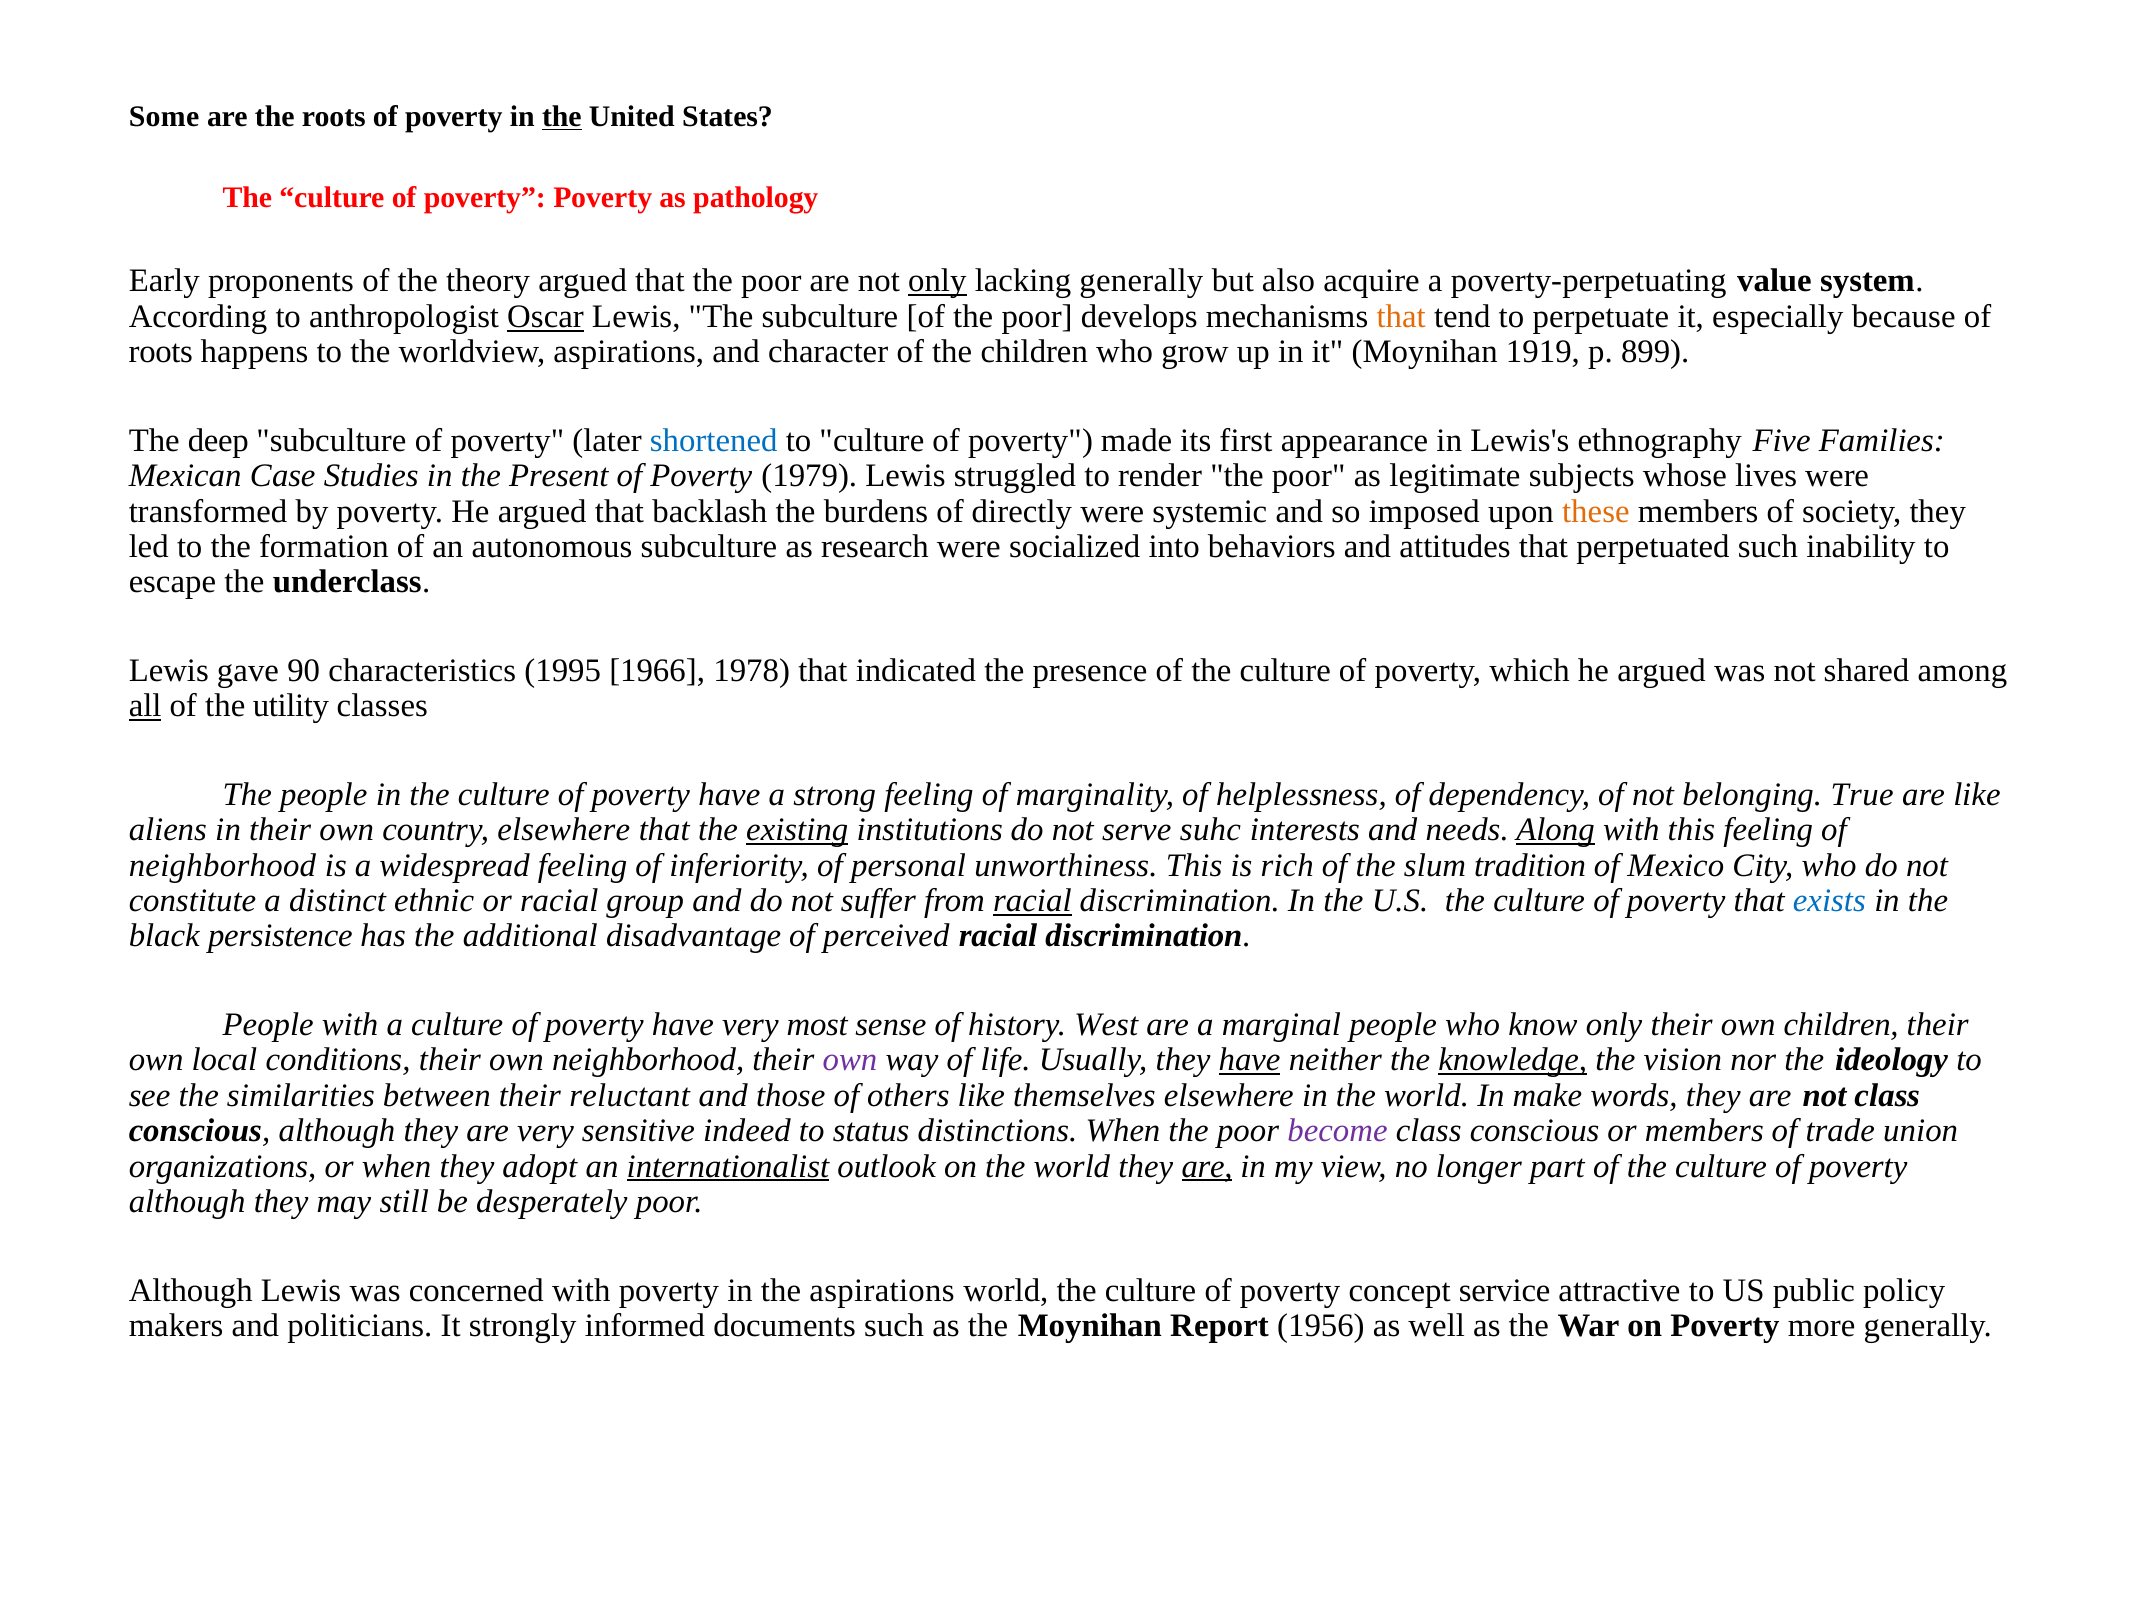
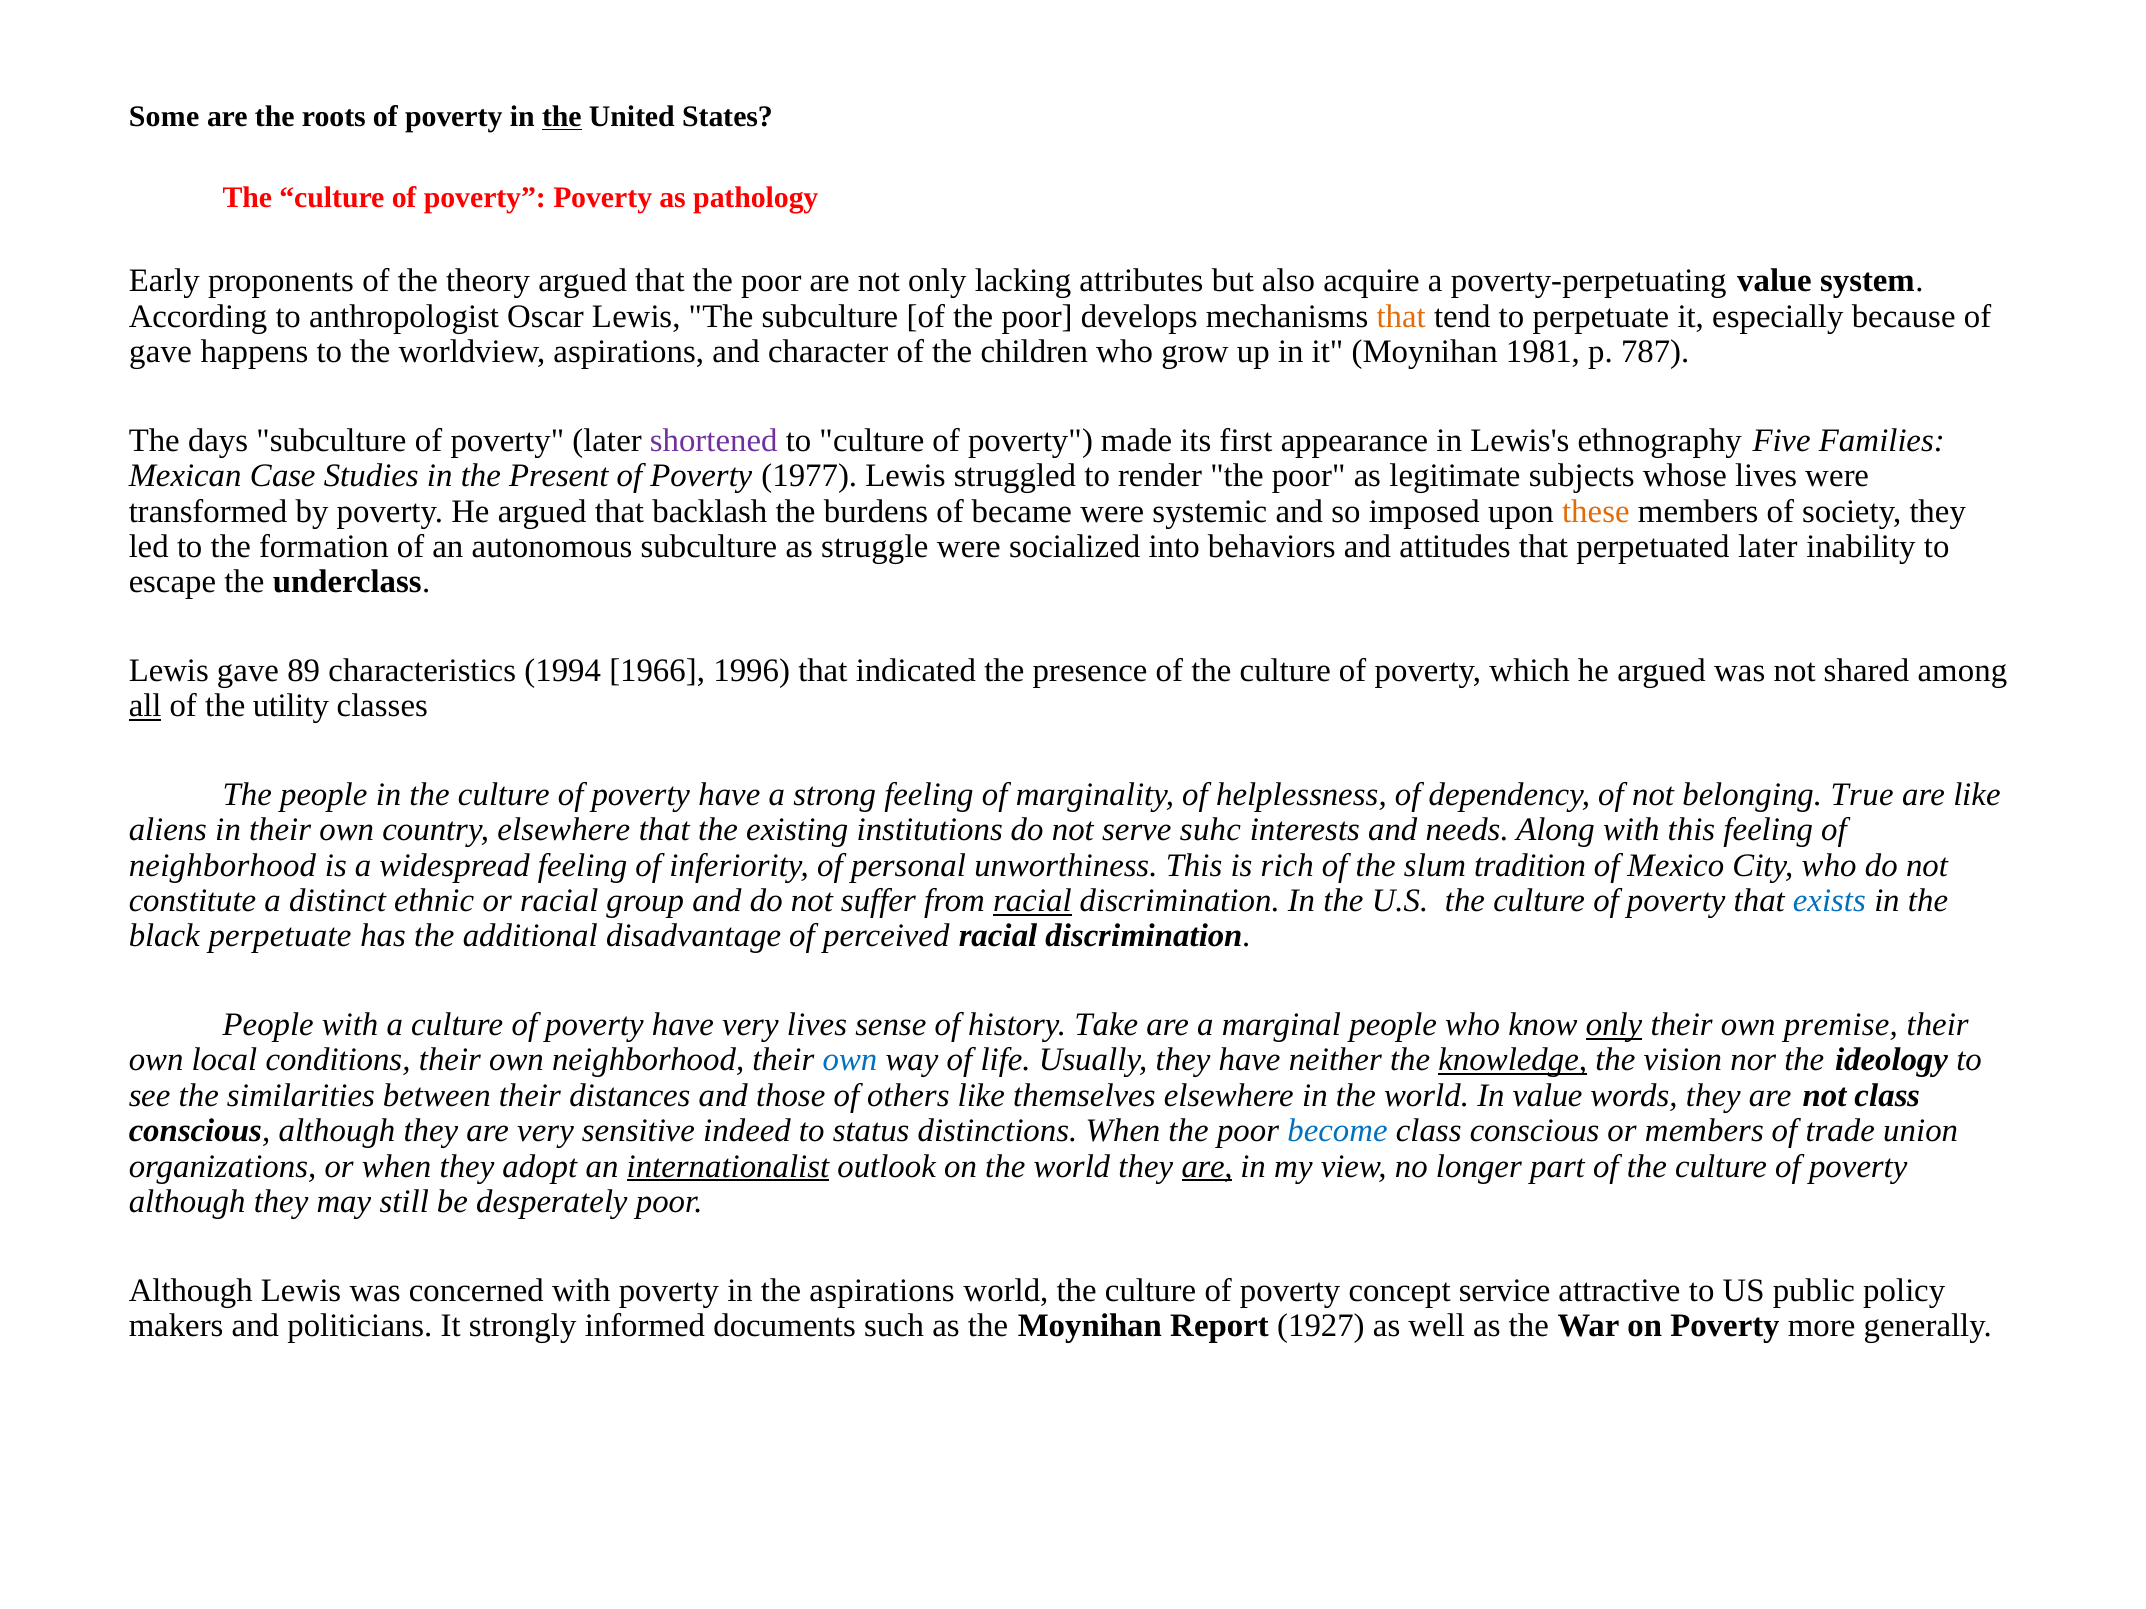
only at (937, 281) underline: present -> none
lacking generally: generally -> attributes
Oscar underline: present -> none
roots at (161, 352): roots -> gave
1919: 1919 -> 1981
899: 899 -> 787
deep: deep -> days
shortened colour: blue -> purple
1979: 1979 -> 1977
directly: directly -> became
research: research -> struggle
perpetuated such: such -> later
90: 90 -> 89
1995: 1995 -> 1994
1978: 1978 -> 1996
existing underline: present -> none
Along underline: present -> none
black persistence: persistence -> perpetuate
very most: most -> lives
West: West -> Take
only at (1614, 1025) underline: none -> present
own children: children -> premise
own at (850, 1060) colour: purple -> blue
have at (1250, 1060) underline: present -> none
reluctant: reluctant -> distances
In make: make -> value
become colour: purple -> blue
1956: 1956 -> 1927
